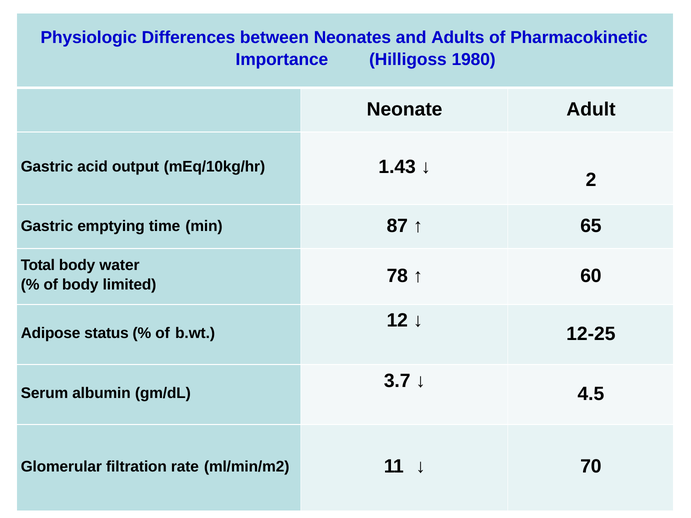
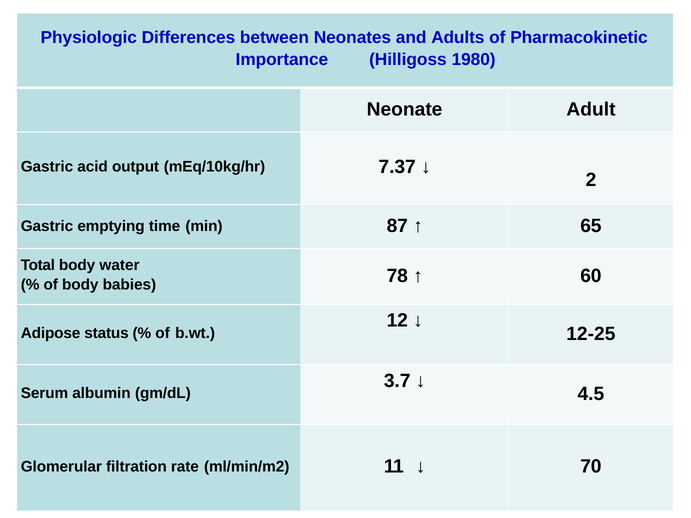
1.43: 1.43 -> 7.37
limited: limited -> babies
